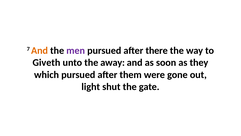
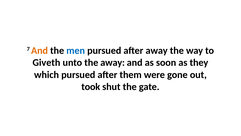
men colour: purple -> blue
after there: there -> away
light: light -> took
